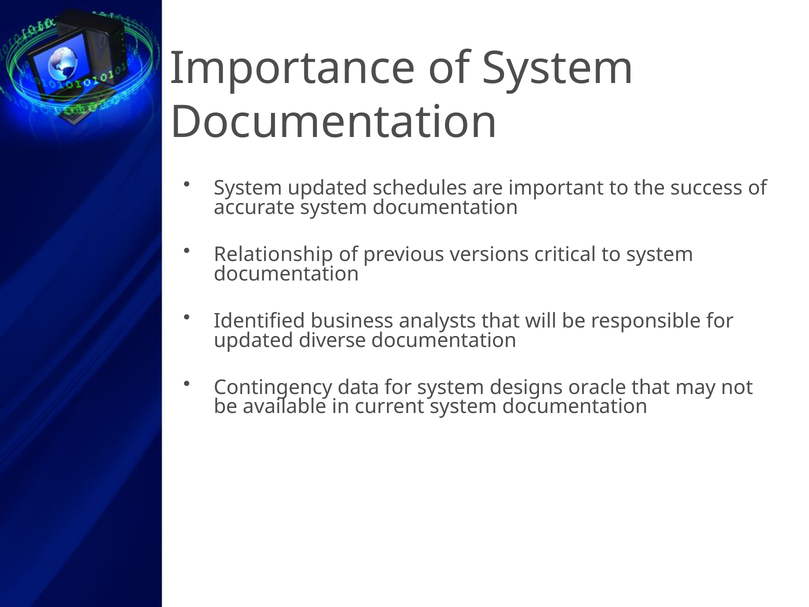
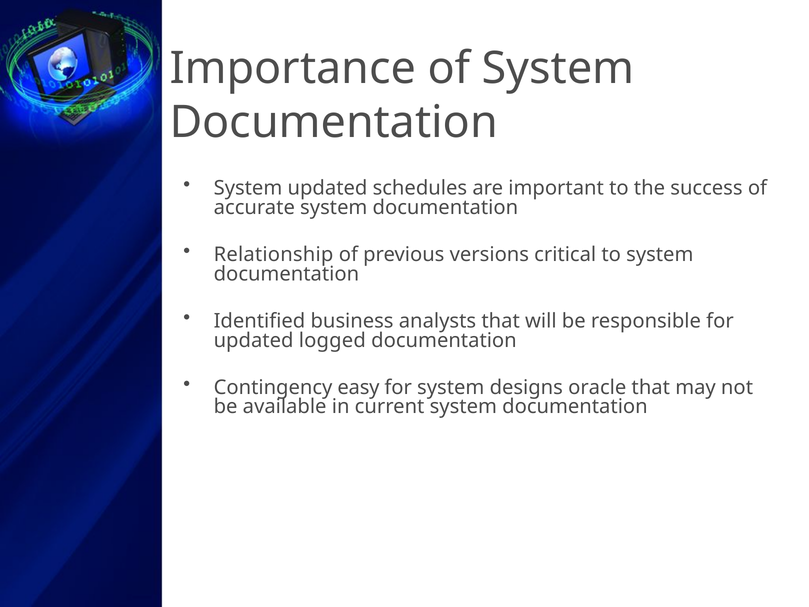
diverse: diverse -> logged
data: data -> easy
